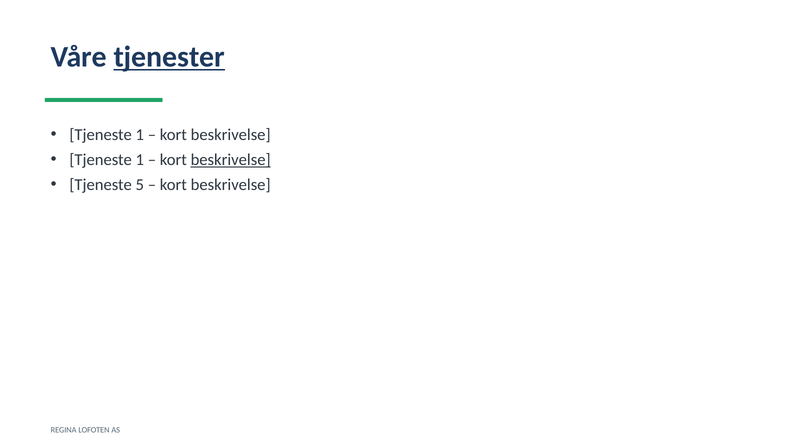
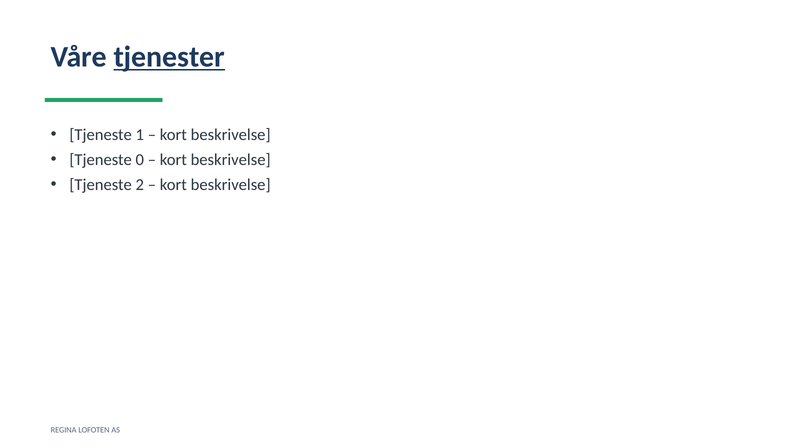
1 at (140, 160): 1 -> 0
beskrivelse at (231, 160) underline: present -> none
5: 5 -> 2
